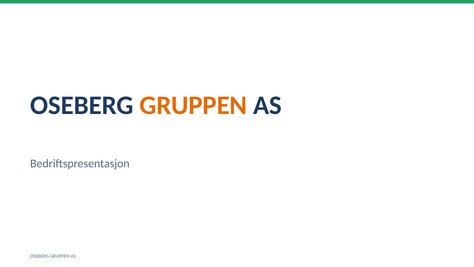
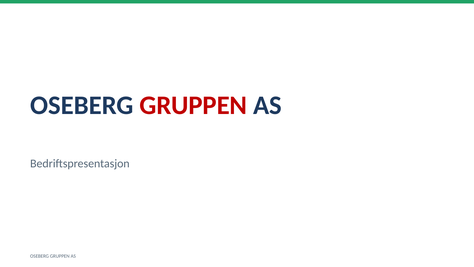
GRUPPEN at (193, 105) colour: orange -> red
